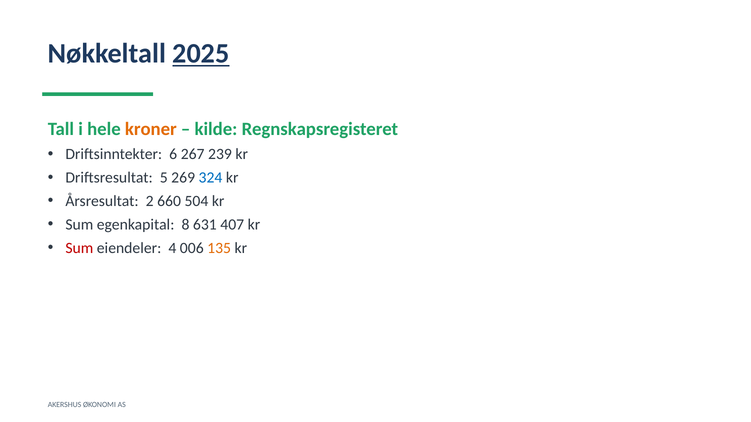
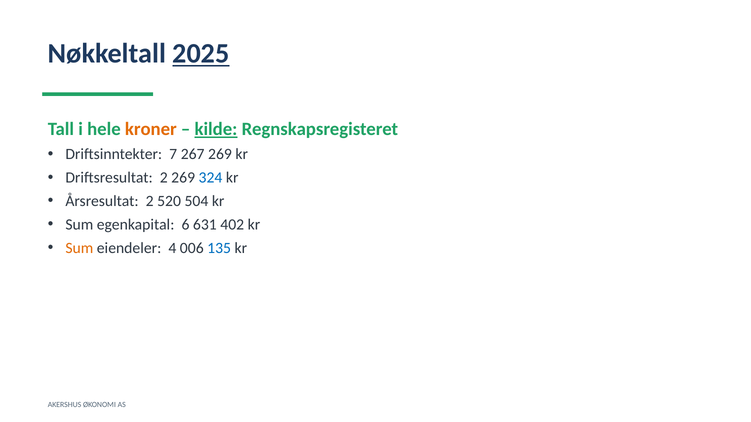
kilde underline: none -> present
6: 6 -> 7
267 239: 239 -> 269
Driftsresultat 5: 5 -> 2
660: 660 -> 520
8: 8 -> 6
407: 407 -> 402
Sum at (79, 248) colour: red -> orange
135 colour: orange -> blue
